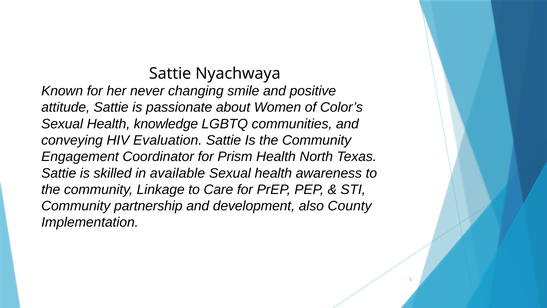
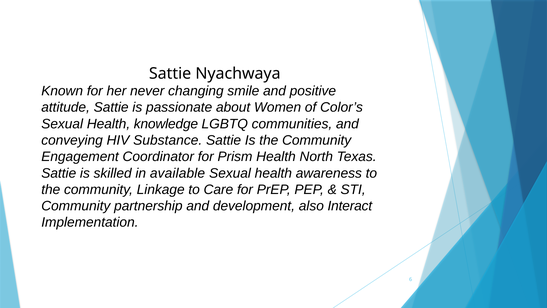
Evaluation: Evaluation -> Substance
County: County -> Interact
